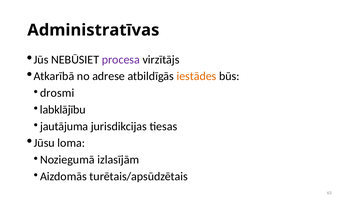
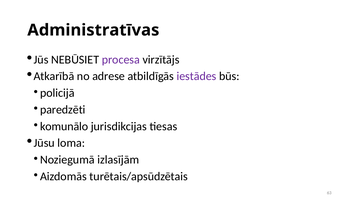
iestādes colour: orange -> purple
drosmi: drosmi -> policijā
labklājību: labklājību -> paredzēti
jautājuma: jautājuma -> komunālo
